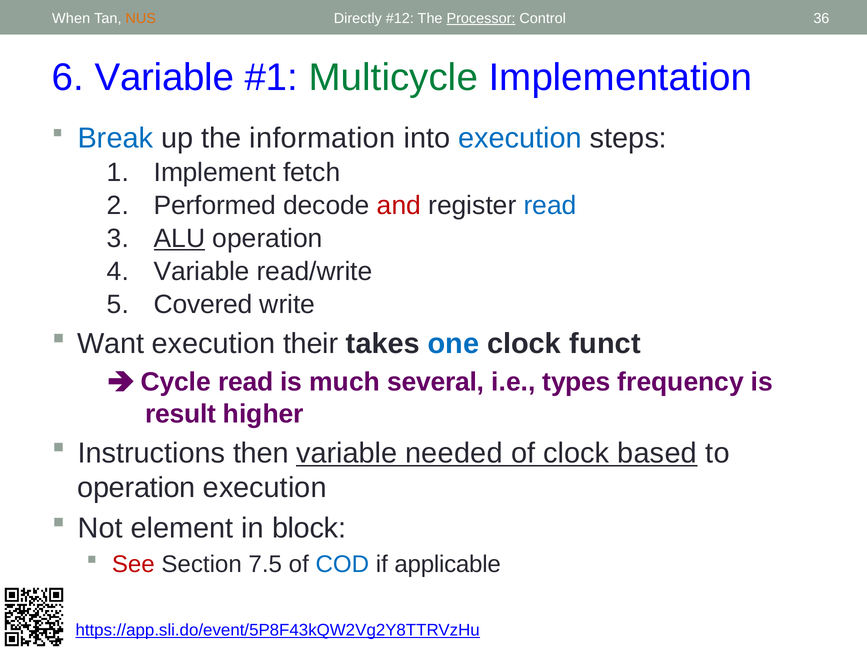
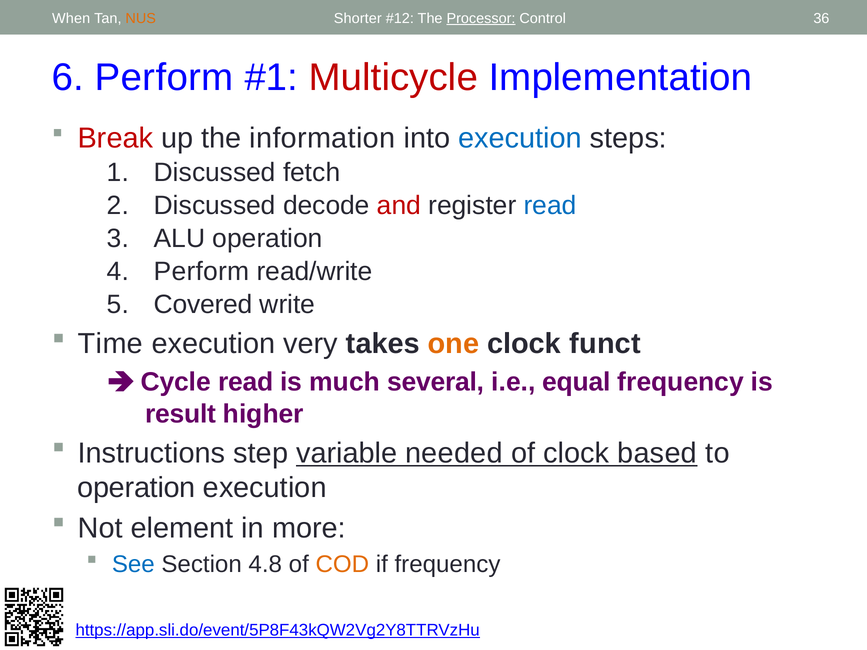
Directly: Directly -> Shorter
6 Variable: Variable -> Perform
Multicycle colour: green -> red
Break colour: blue -> red
1 Implement: Implement -> Discussed
Performed at (215, 206): Performed -> Discussed
ALU underline: present -> none
Variable at (202, 272): Variable -> Perform
Want: Want -> Time
their: their -> very
one colour: blue -> orange
types: types -> equal
then: then -> step
block: block -> more
See colour: red -> blue
7.5: 7.5 -> 4.8
COD colour: blue -> orange
if applicable: applicable -> frequency
